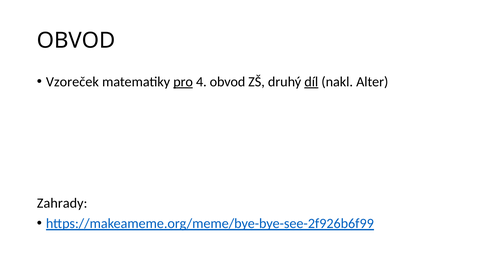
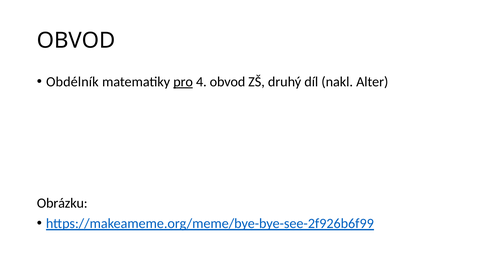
Vzoreček: Vzoreček -> Obdélník
díl underline: present -> none
Zahrady: Zahrady -> Obrázku
